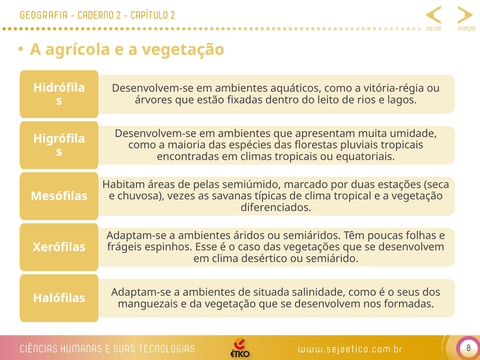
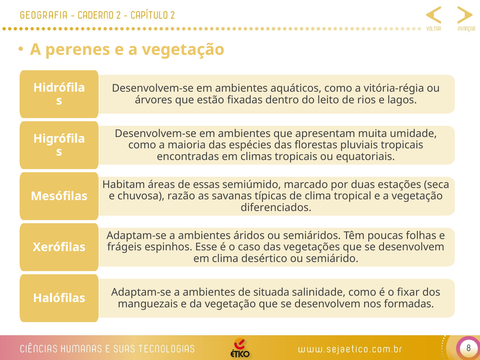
agrícola: agrícola -> perenes
pelas: pelas -> essas
vezes: vezes -> razão
seus: seus -> ﬁxar
